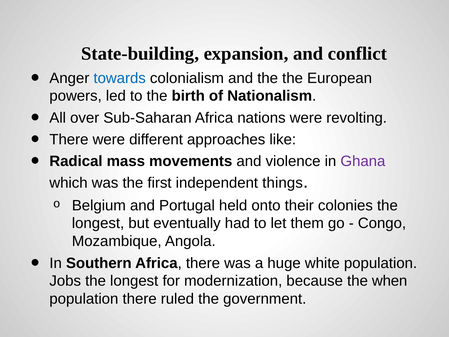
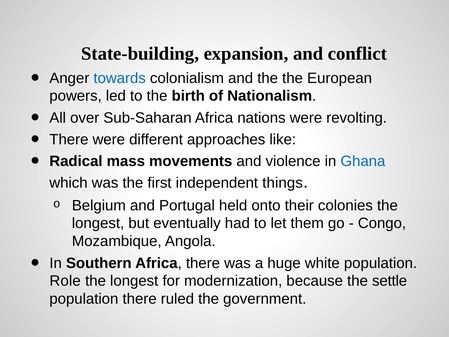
Ghana colour: purple -> blue
Jobs: Jobs -> Role
when: when -> settle
